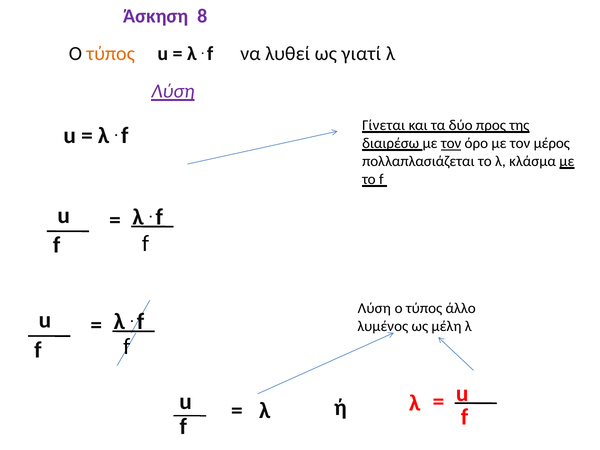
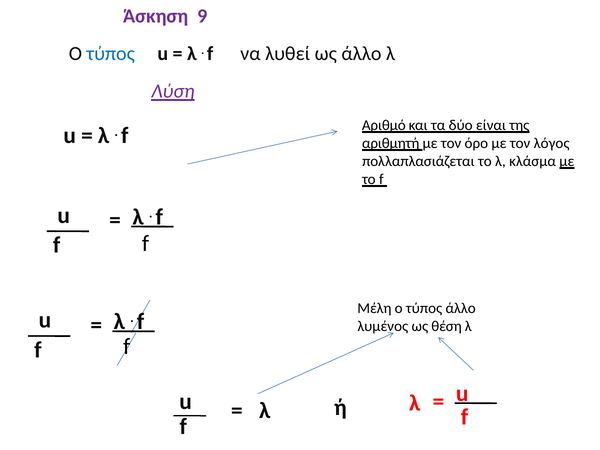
8: 8 -> 9
τύπος at (111, 54) colour: orange -> blue
ως γιατί: γιατί -> άλλο
Γίνεται: Γίνεται -> Αριθμό
προς: προς -> είναι
διαιρέσω: διαιρέσω -> αριθμητή
τον at (451, 143) underline: present -> none
μέρος: μέρος -> λόγος
Λύση at (374, 308): Λύση -> Μέλη
μέλη: μέλη -> θέση
